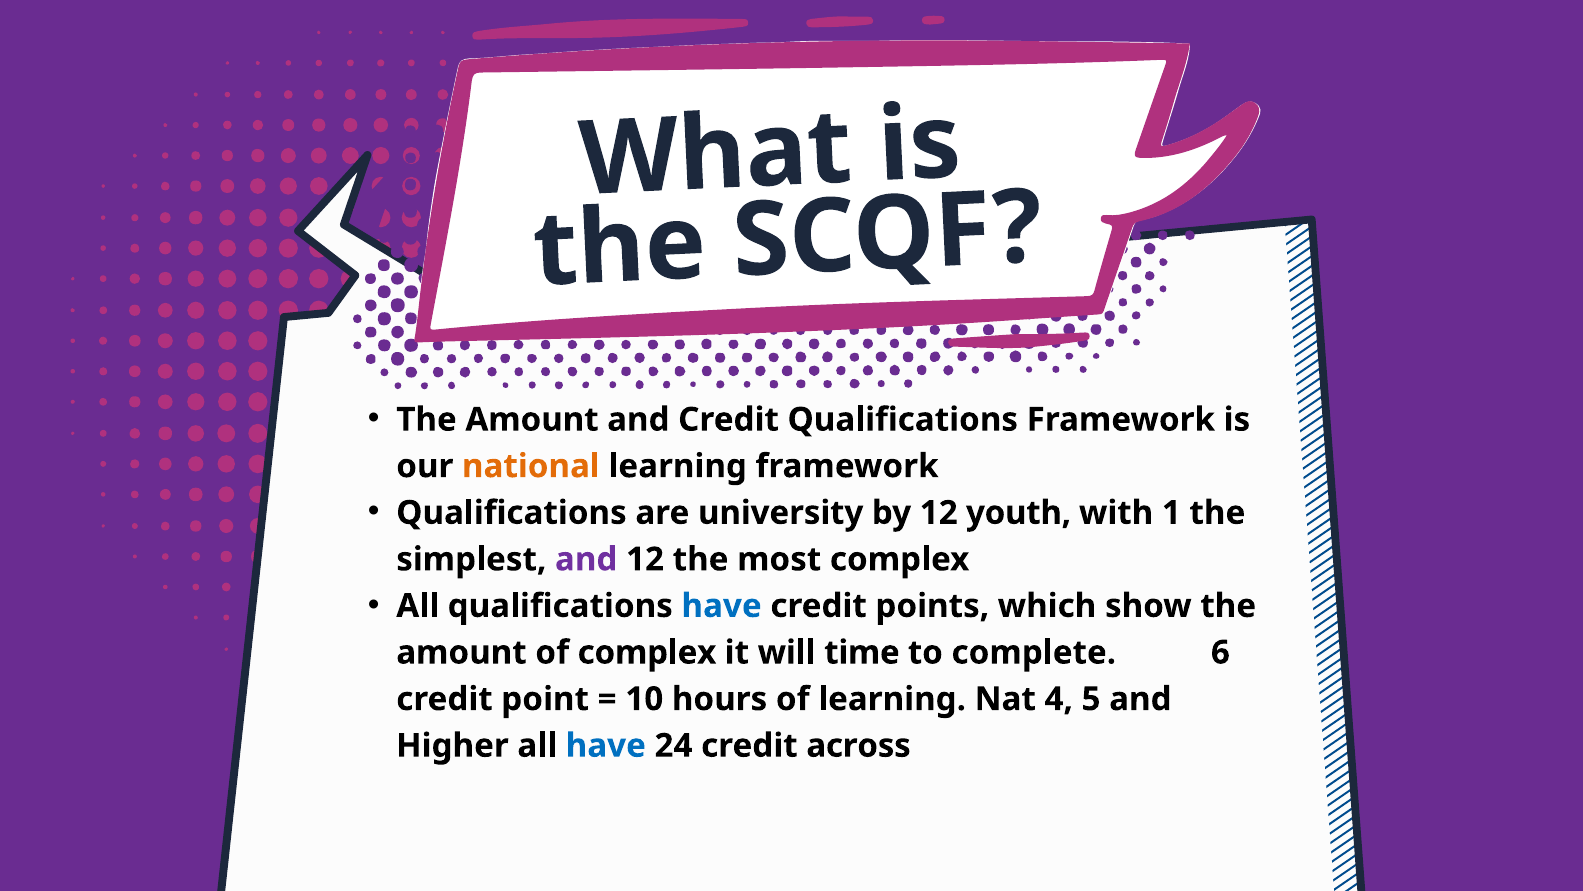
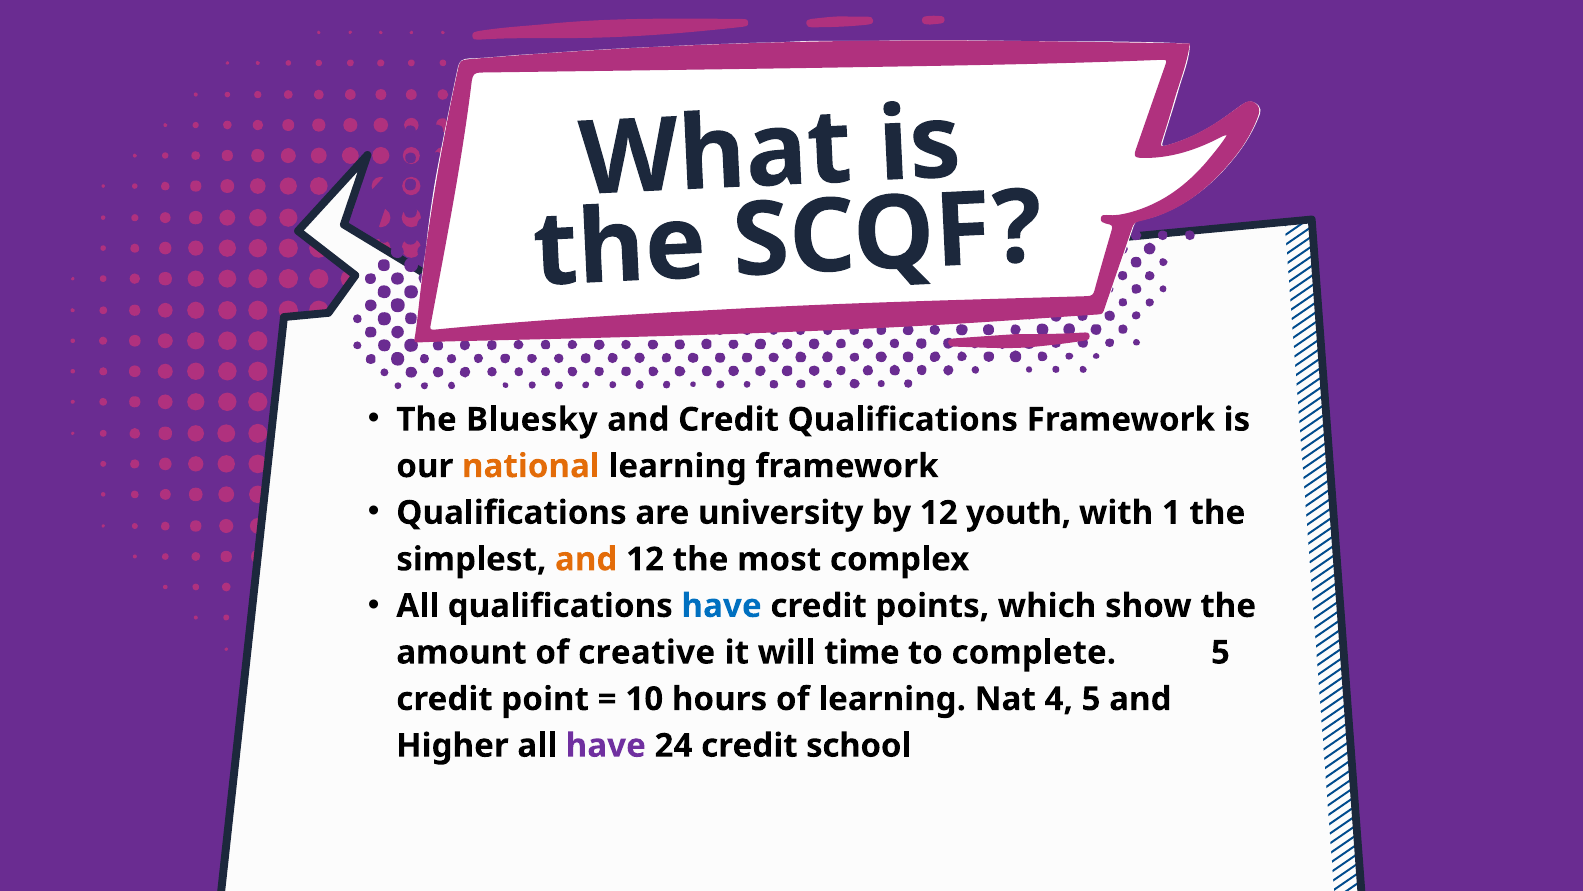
Amount at (532, 419): Amount -> Bluesky
and at (586, 559) colour: purple -> orange
of complex: complex -> creative
complete 6: 6 -> 5
have at (606, 745) colour: blue -> purple
across: across -> school
